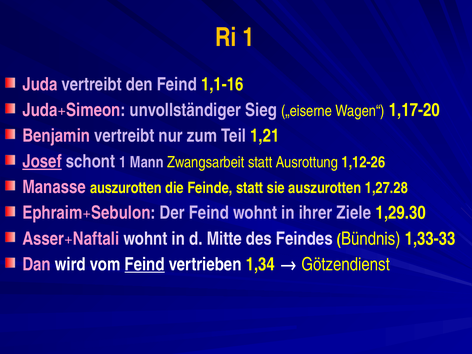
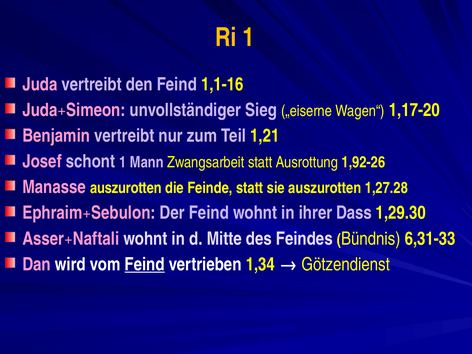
Josef underline: present -> none
1,12-26: 1,12-26 -> 1,92-26
Ziele: Ziele -> Dass
1,33-33: 1,33-33 -> 6,31-33
